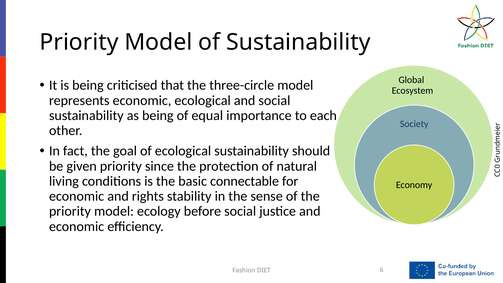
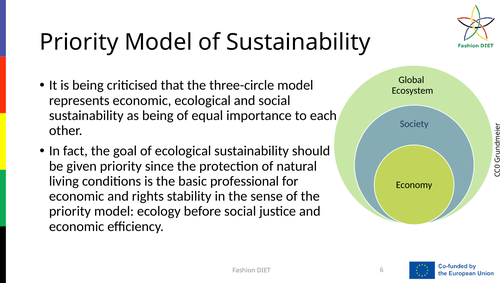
connectable: connectable -> professional
